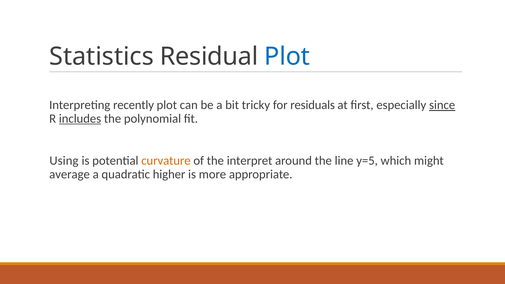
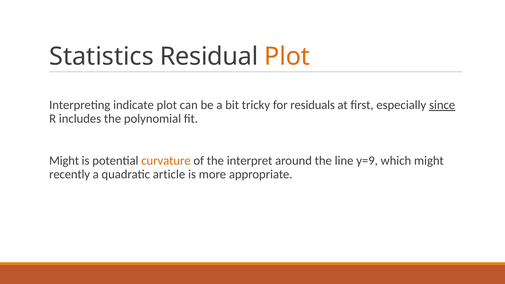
Plot at (287, 57) colour: blue -> orange
recently: recently -> indicate
includes underline: present -> none
Using at (64, 161): Using -> Might
y=5: y=5 -> y=9
average: average -> recently
higher: higher -> article
